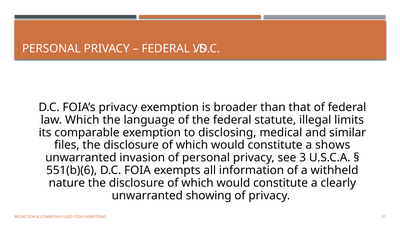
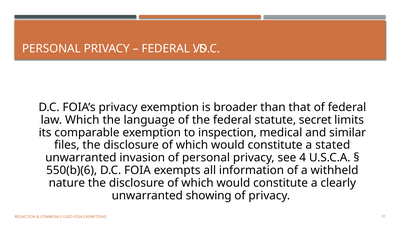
illegal: illegal -> secret
disclosing: disclosing -> inspection
shows: shows -> stated
3: 3 -> 4
551(b)(6: 551(b)(6 -> 550(b)(6
